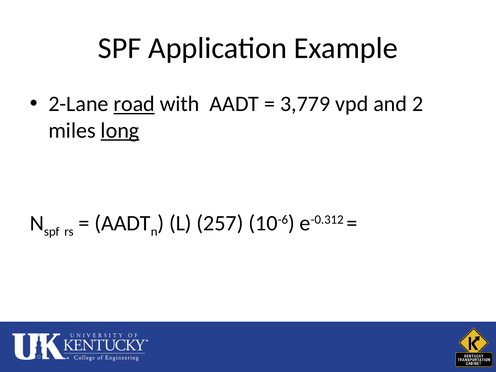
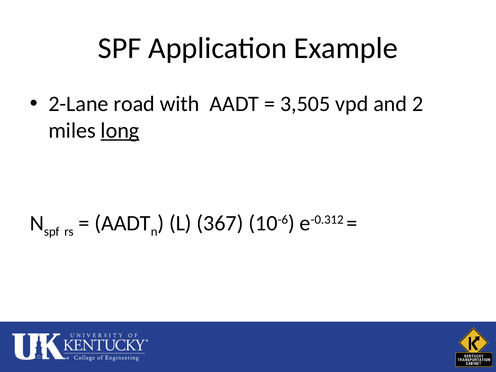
road underline: present -> none
3,779: 3,779 -> 3,505
257: 257 -> 367
